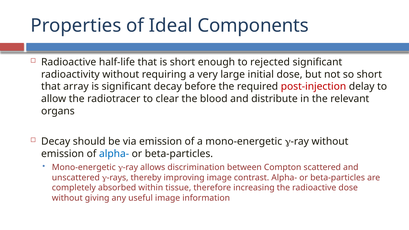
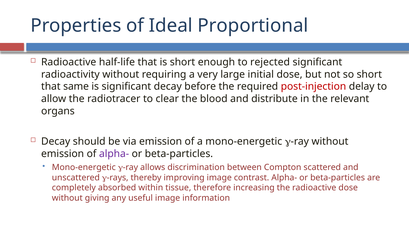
Components: Components -> Proportional
array: array -> same
alpha- at (114, 154) colour: blue -> purple
